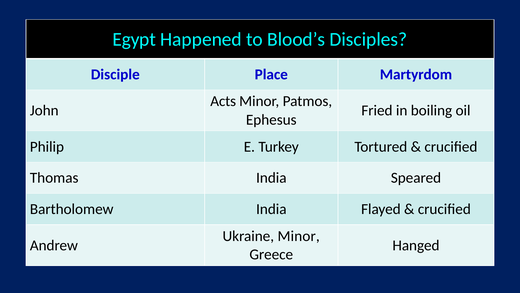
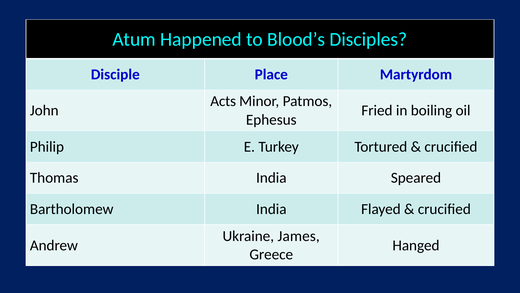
Egypt: Egypt -> Atum
Ukraine Minor: Minor -> James
